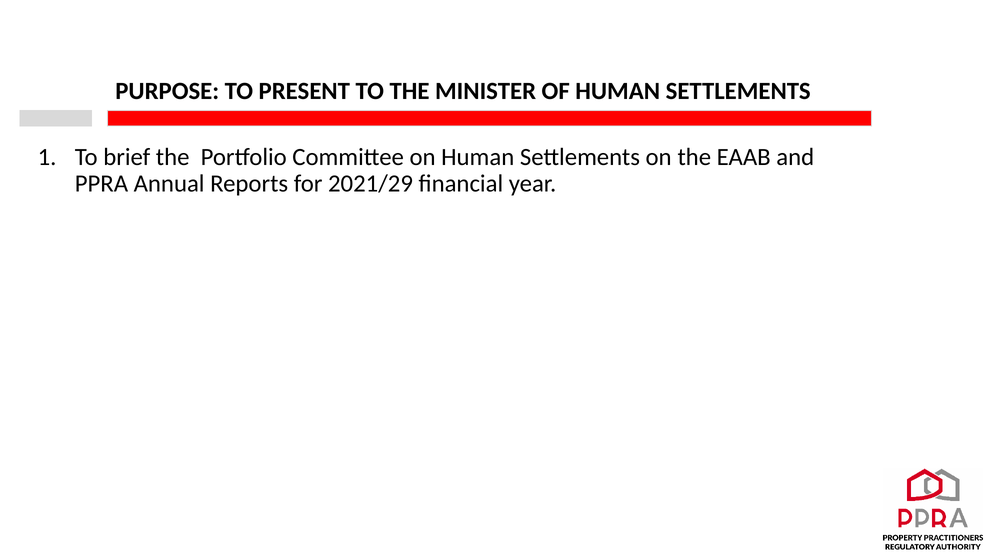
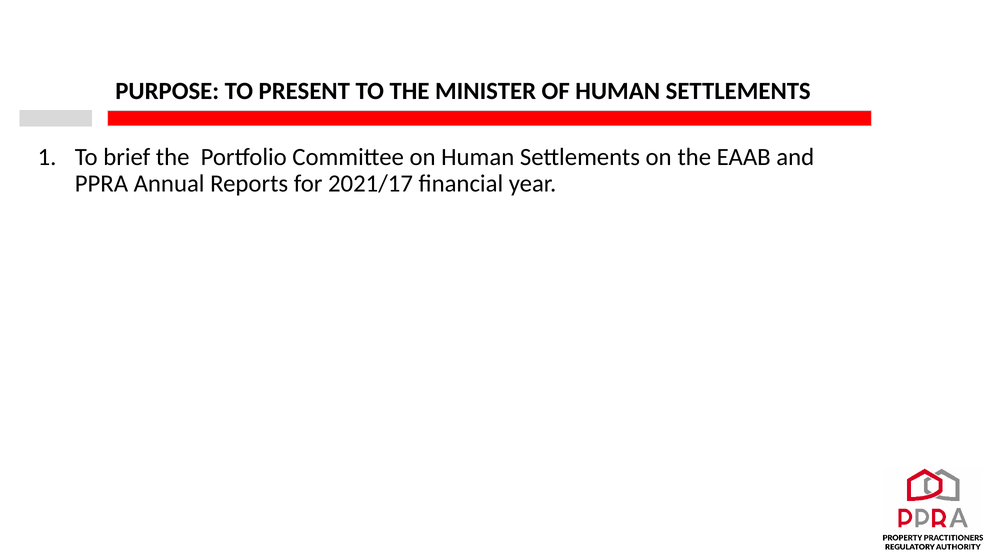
2021/29: 2021/29 -> 2021/17
